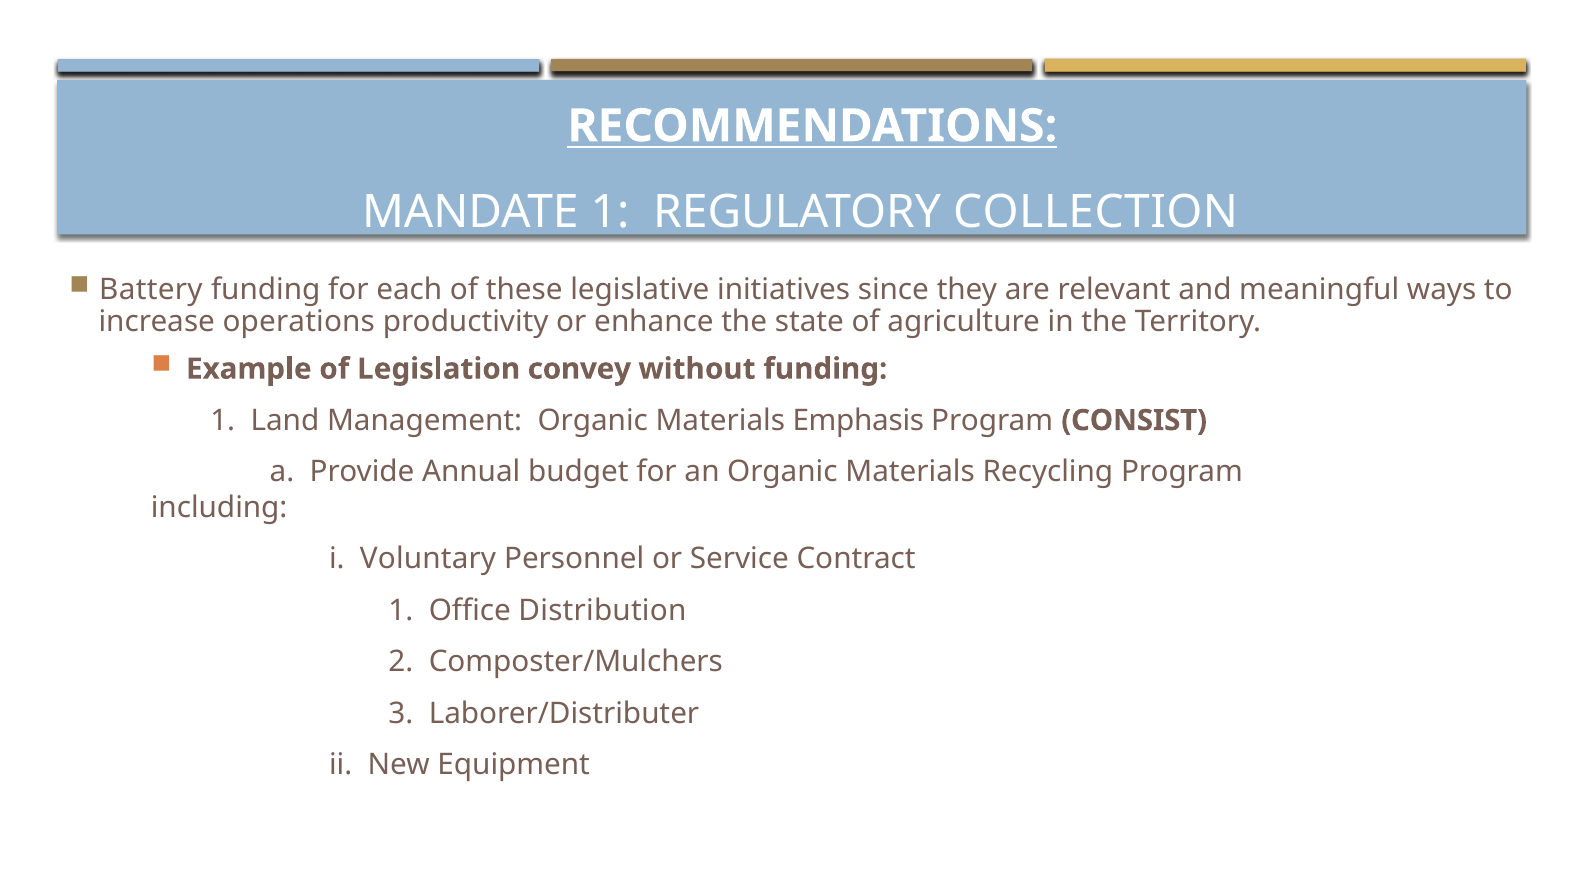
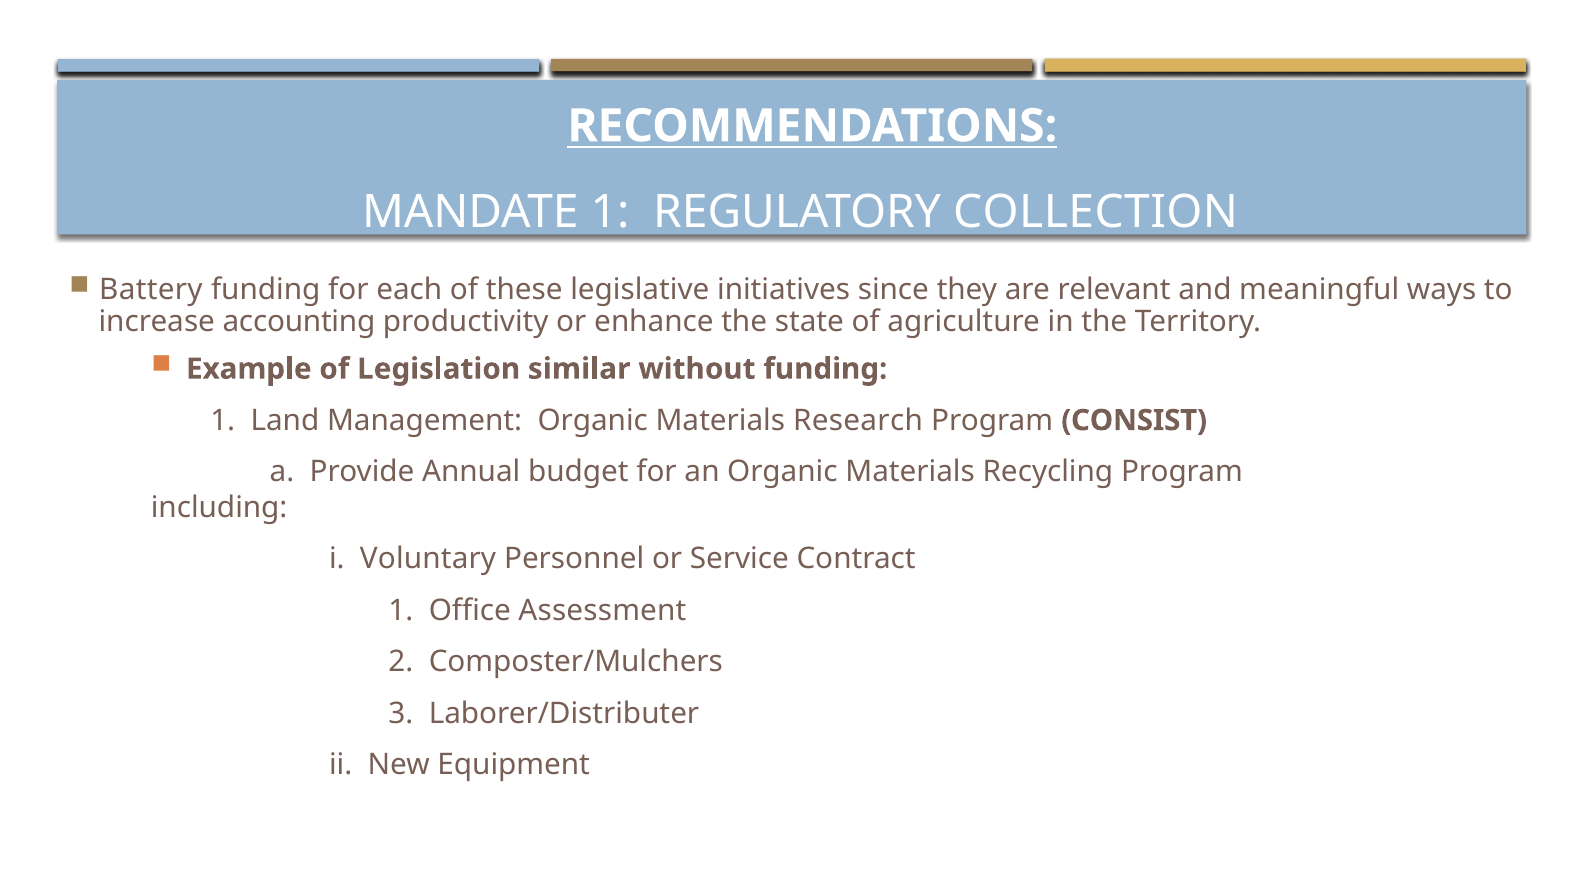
operations: operations -> accounting
convey: convey -> similar
Emphasis: Emphasis -> Research
Distribution: Distribution -> Assessment
